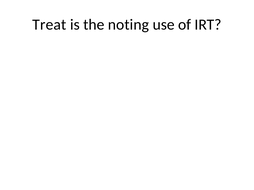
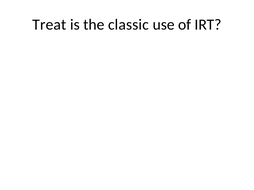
noting: noting -> classic
